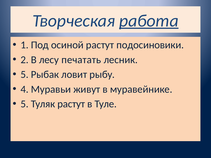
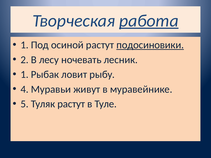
подосиновики underline: none -> present
печатать: печатать -> ночевать
5 at (25, 75): 5 -> 1
